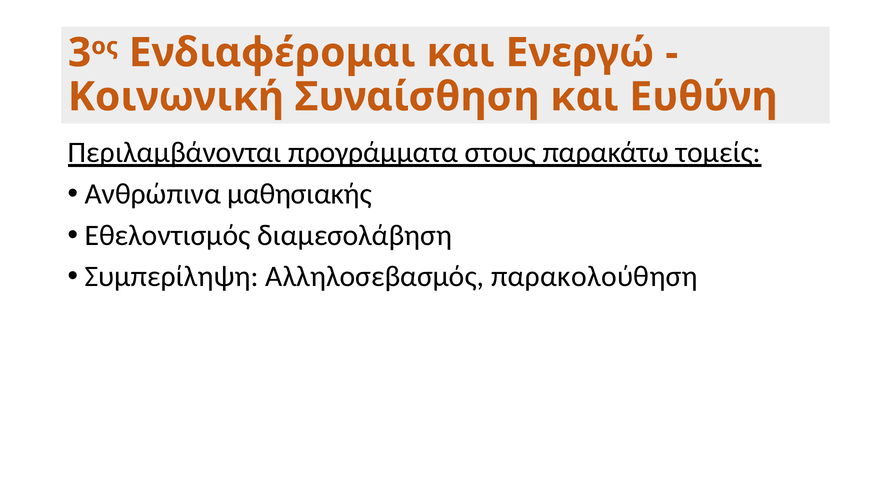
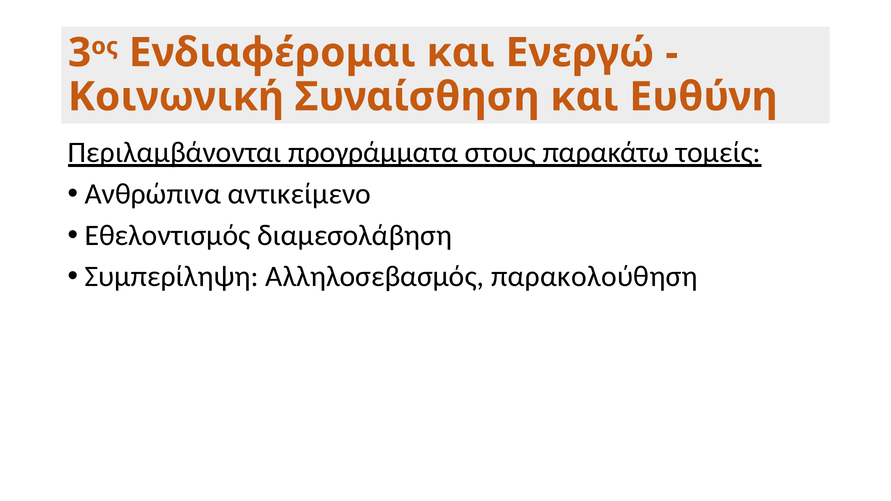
μαθησιακής: μαθησιακής -> αντικείμενο
